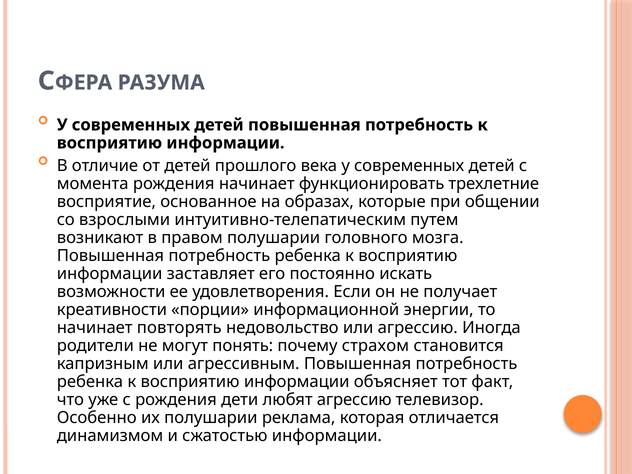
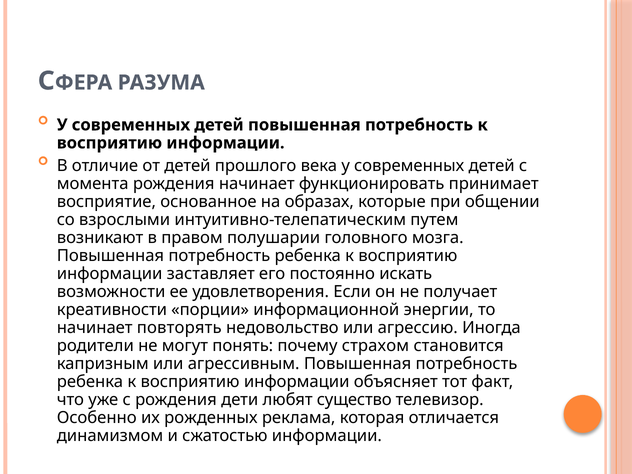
трехлетние: трехлетние -> принимает
любят агрессию: агрессию -> существо
их полушарии: полушарии -> рожденных
